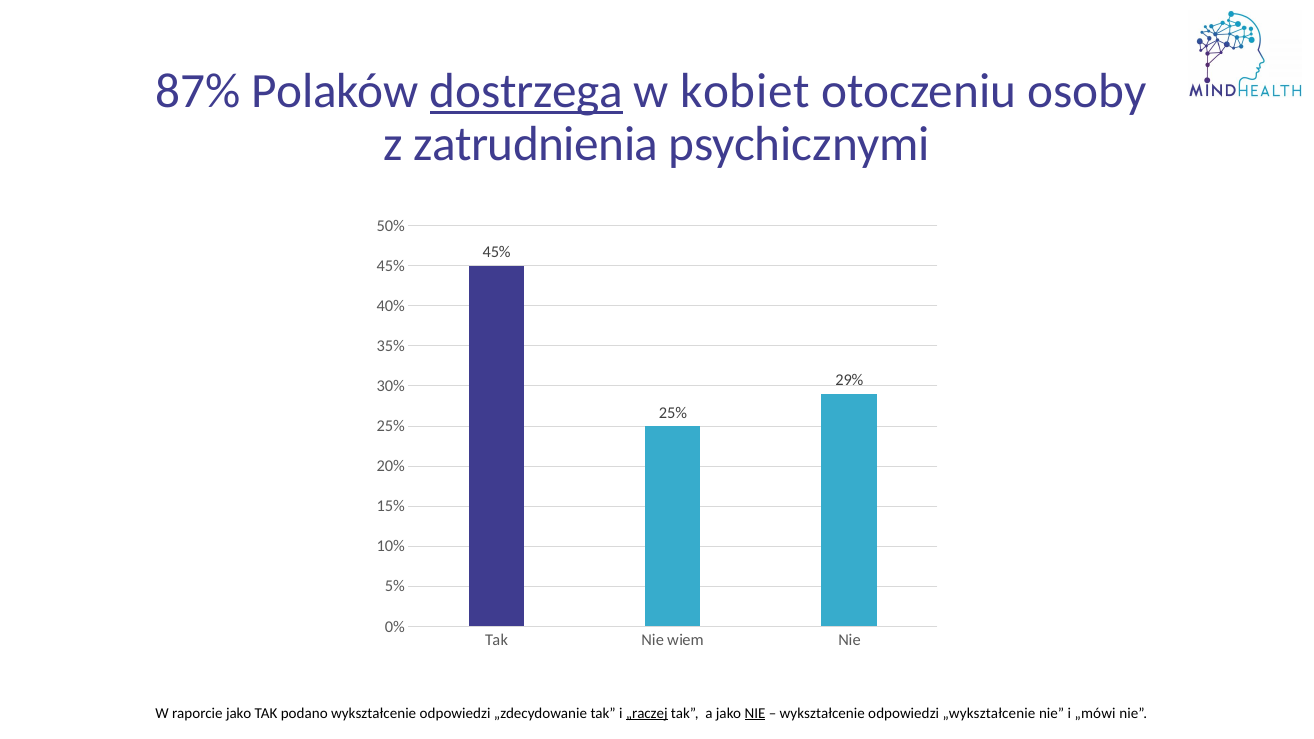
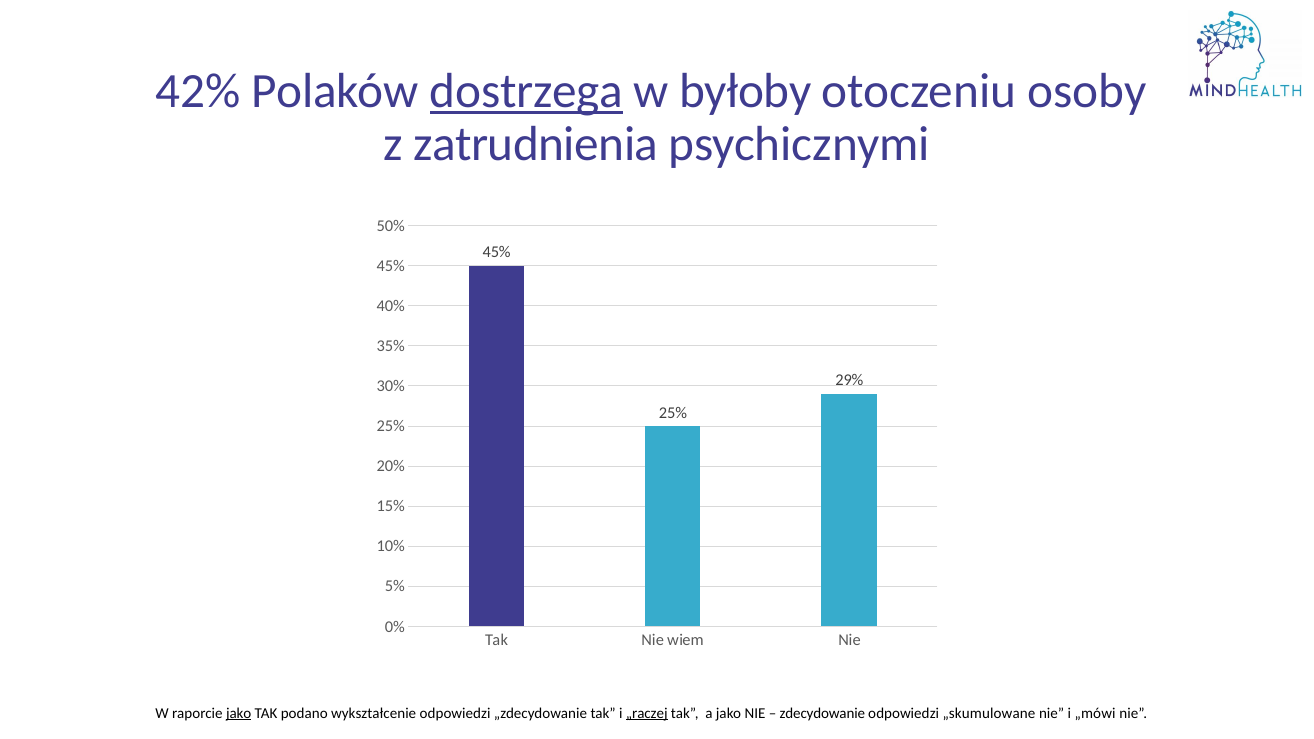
87%: 87% -> 42%
kobiet: kobiet -> byłoby
jako at (239, 713) underline: none -> present
NIE at (755, 713) underline: present -> none
wykształcenie at (822, 713): wykształcenie -> zdecydowanie
„wykształcenie: „wykształcenie -> „skumulowane
